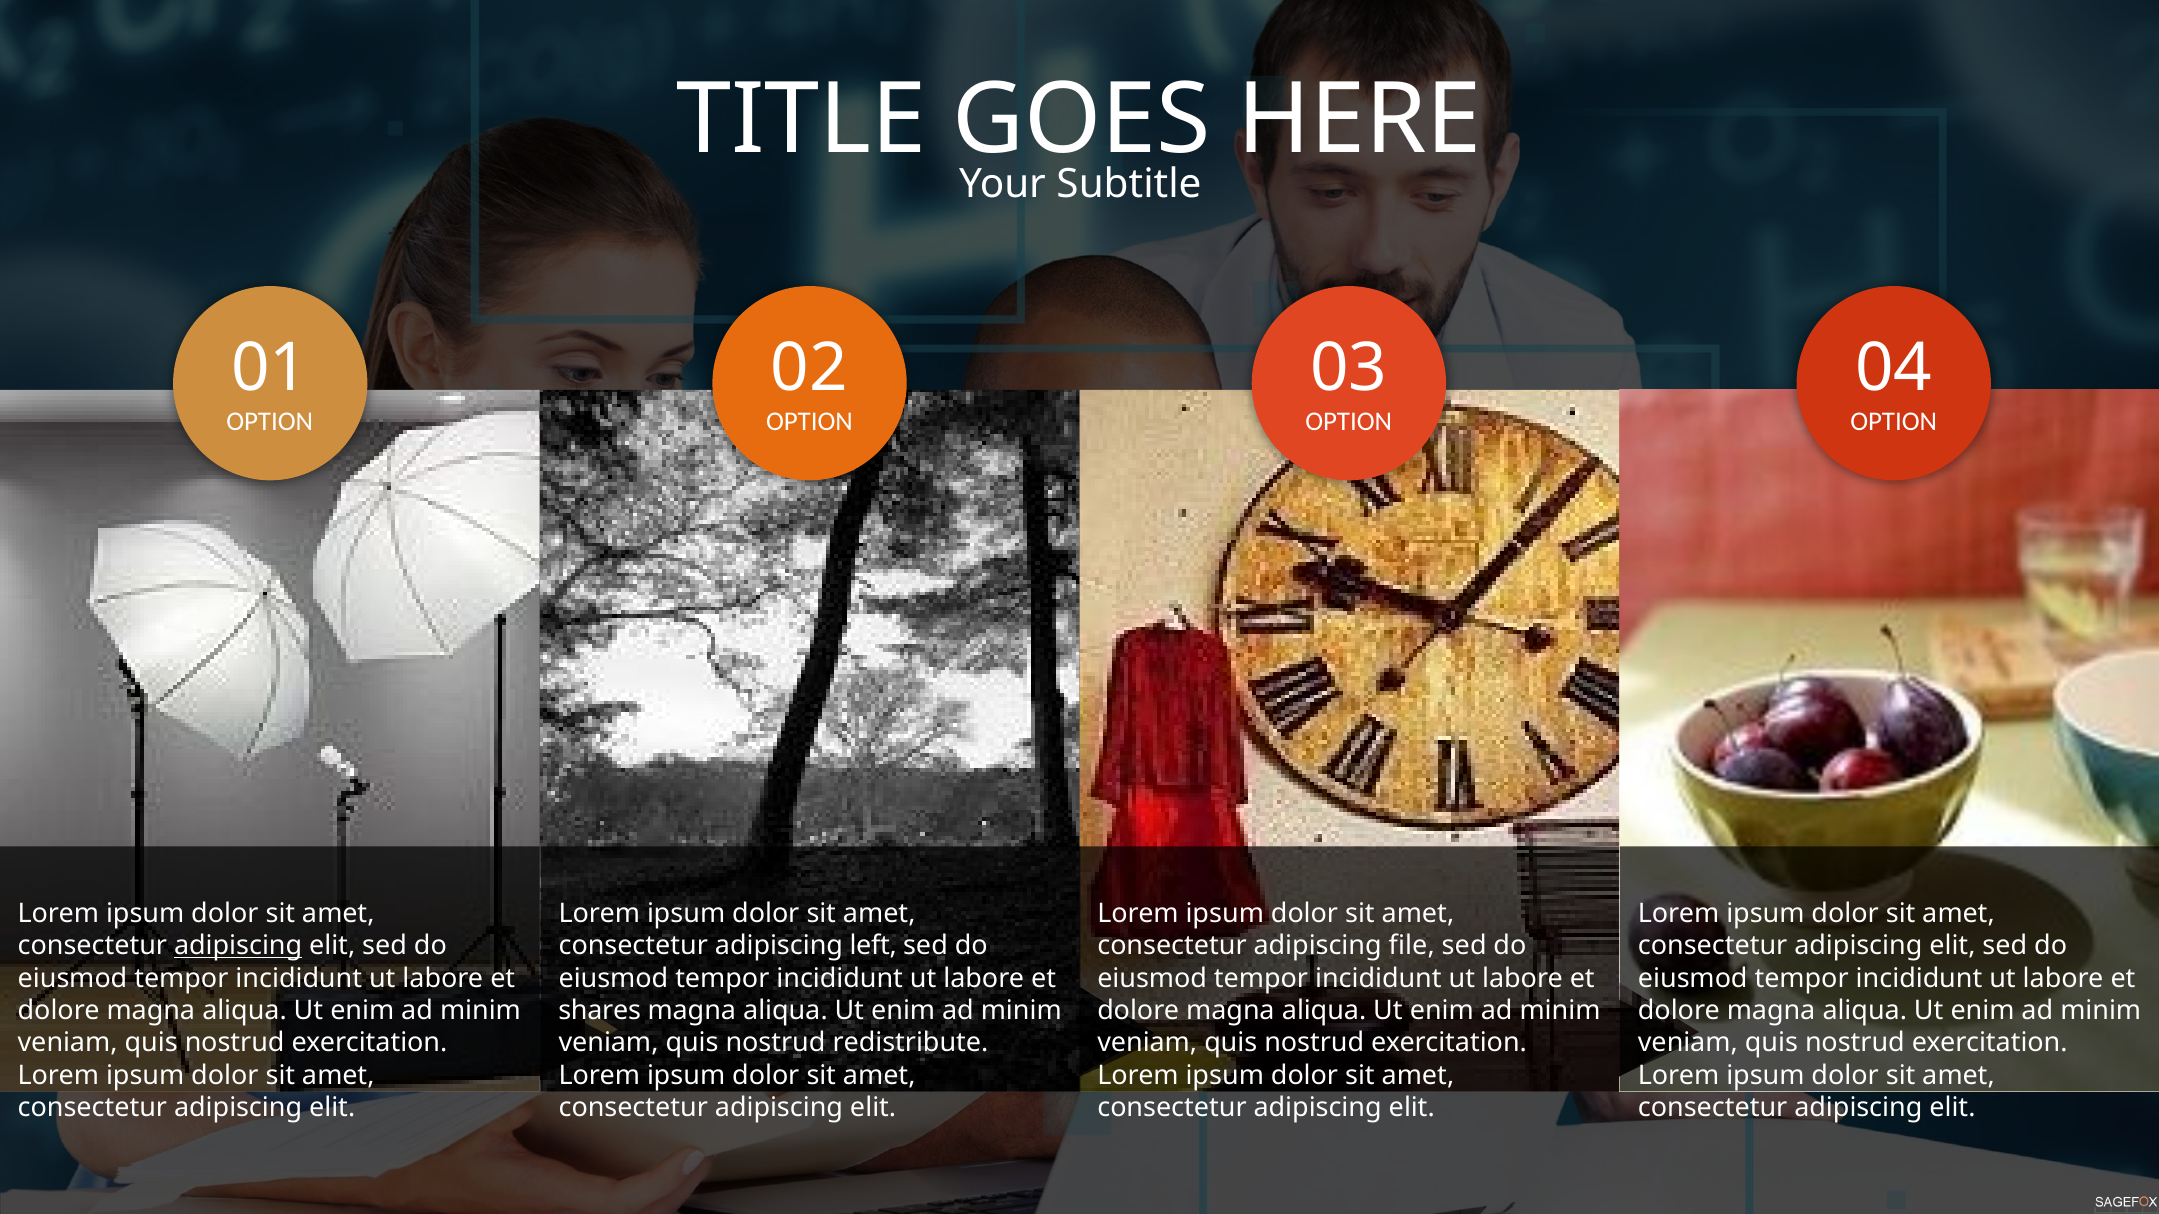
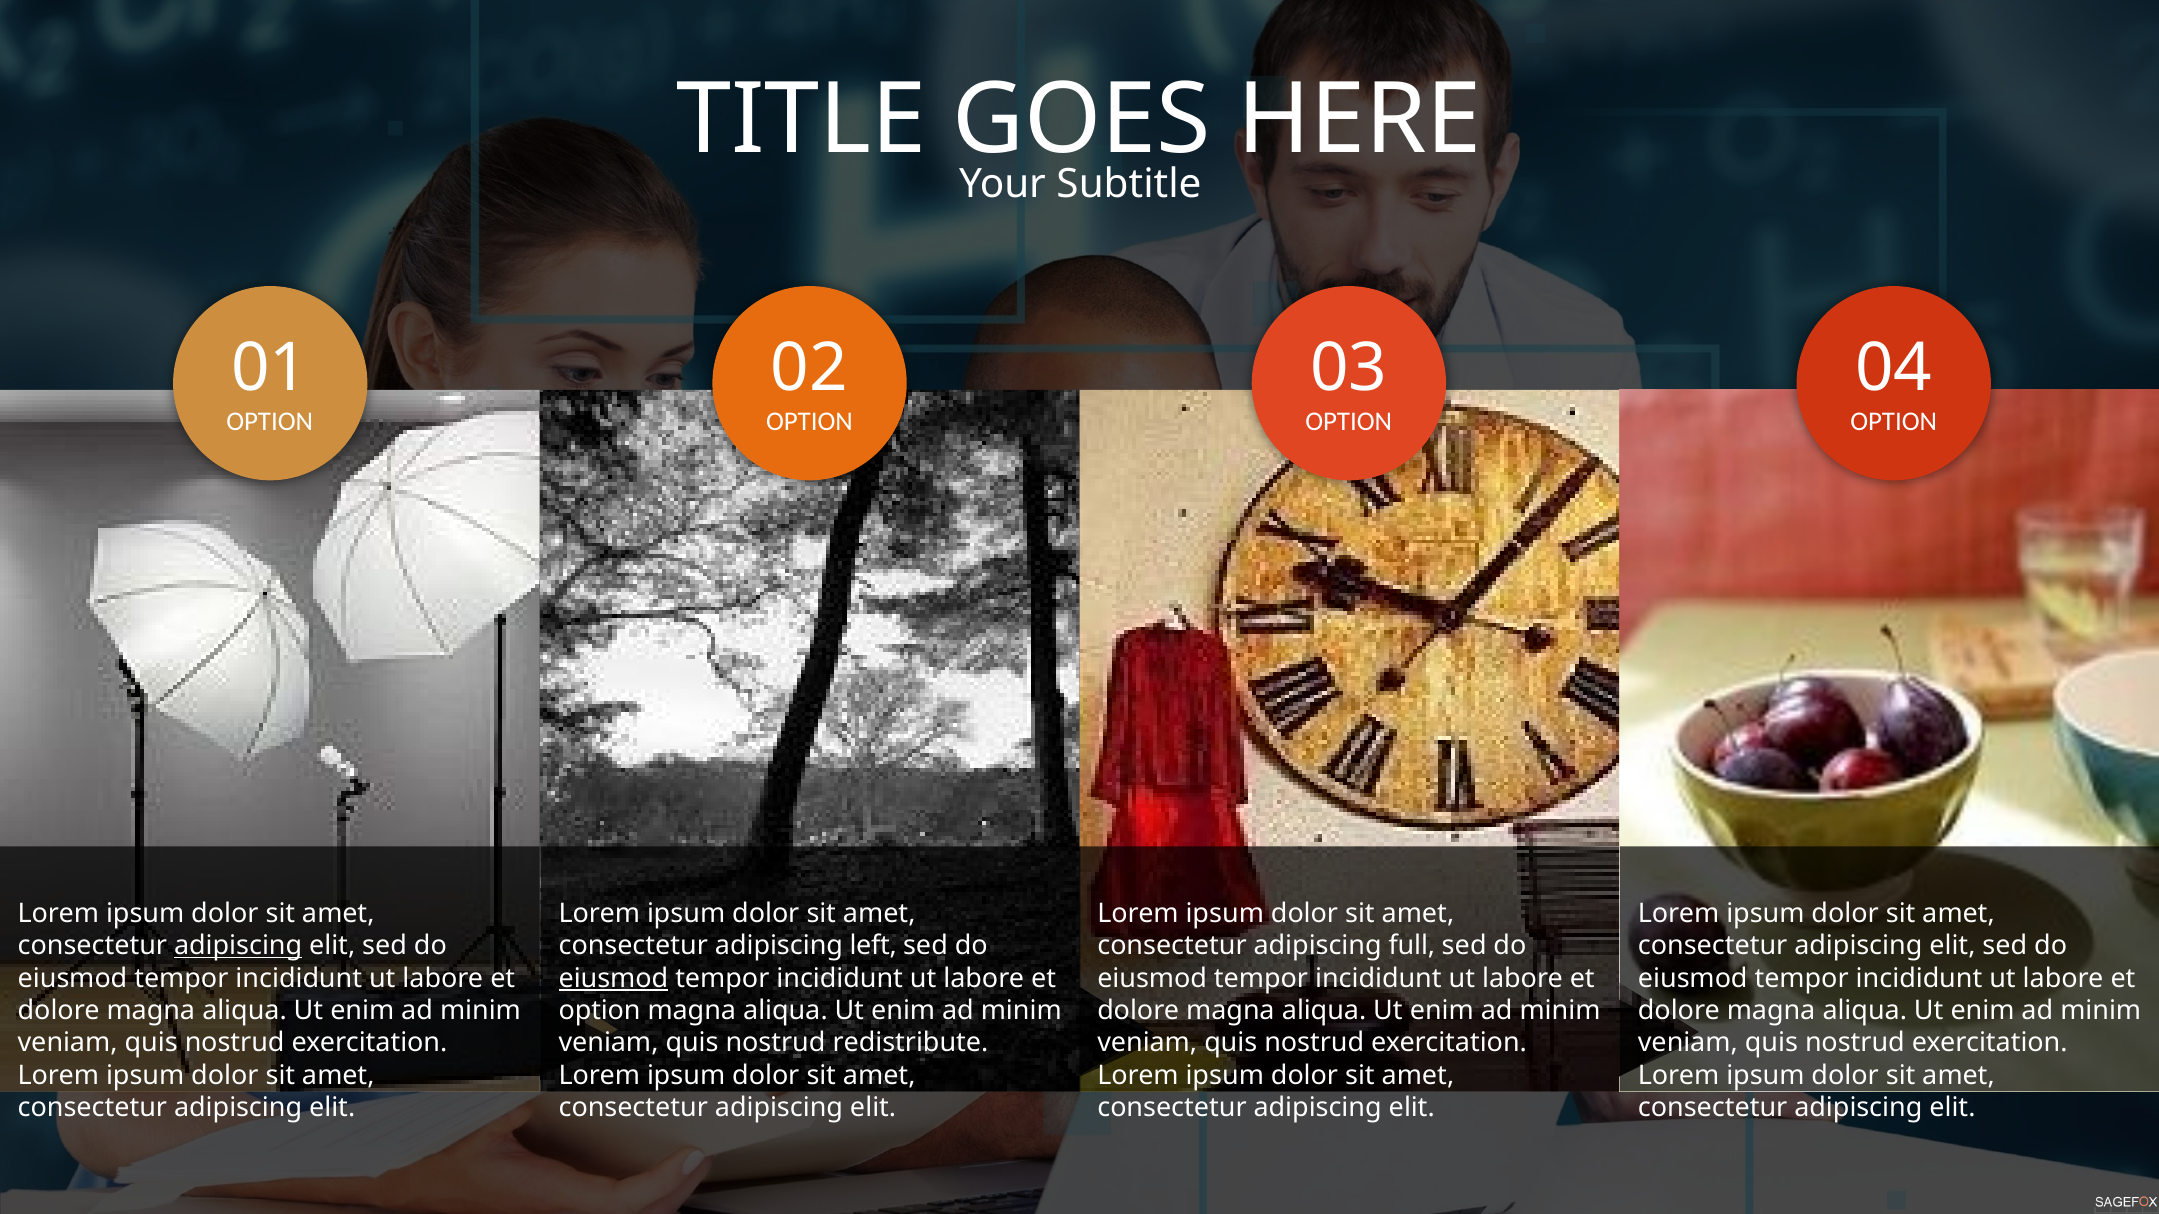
file: file -> full
eiusmod at (613, 979) underline: none -> present
shares at (600, 1011): shares -> option
